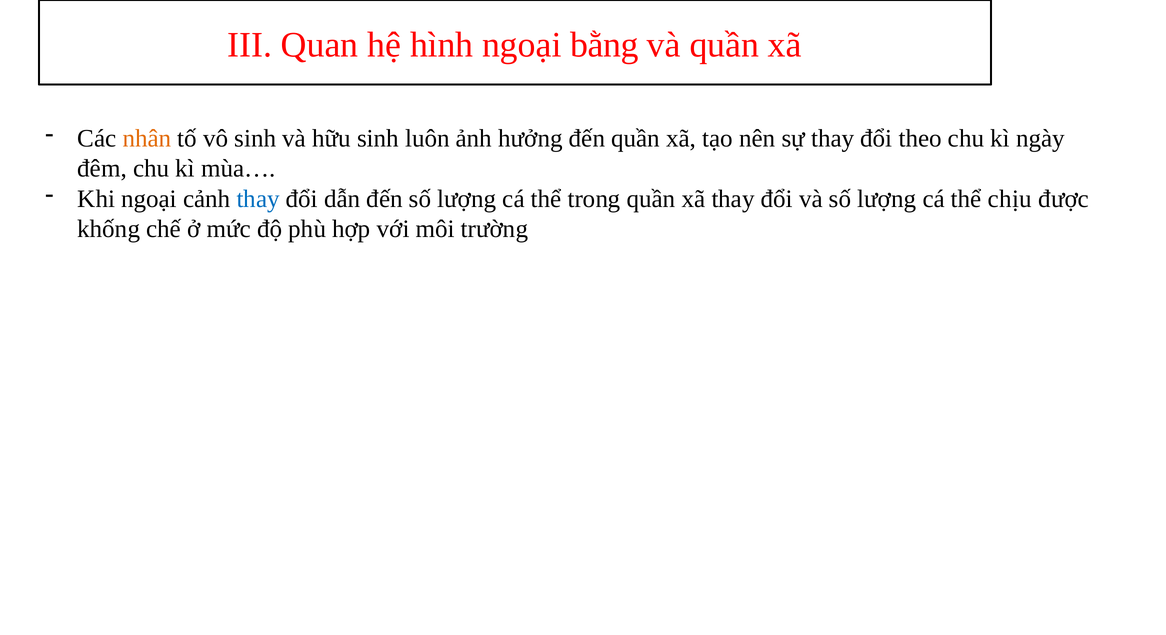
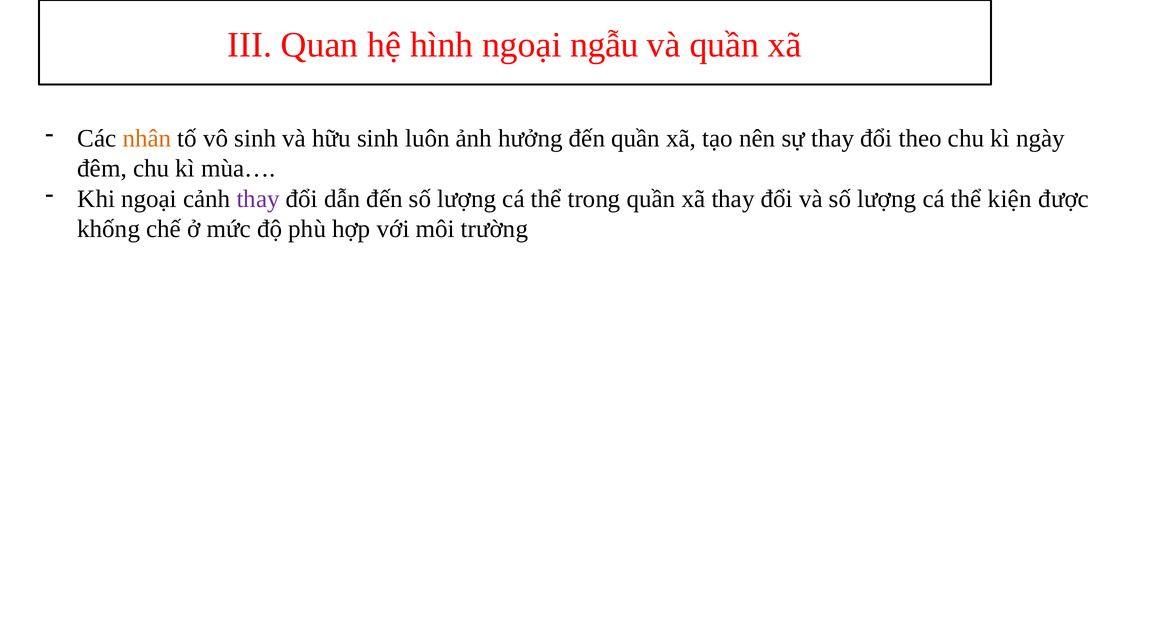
bằng: bằng -> ngẫu
thay at (258, 199) colour: blue -> purple
chịu: chịu -> kiện
